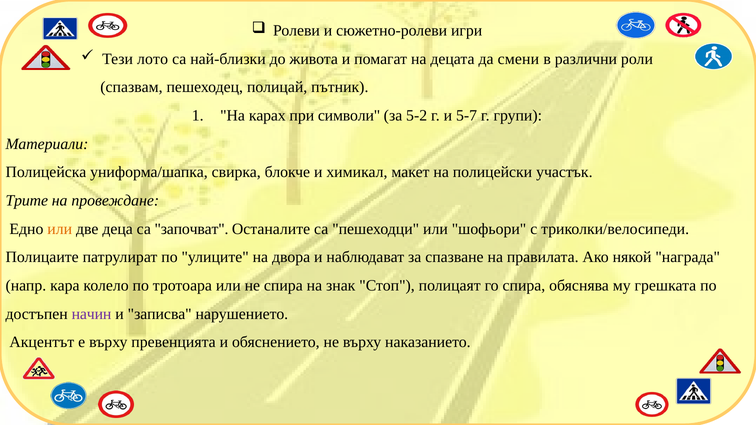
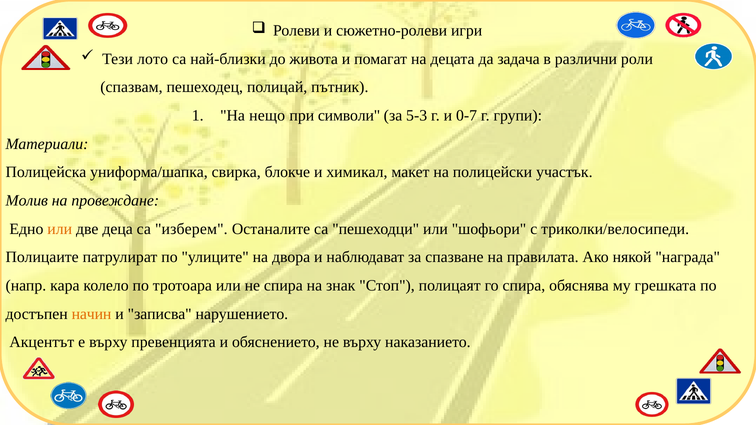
смени: смени -> задача
карах: карах -> нещо
5-2: 5-2 -> 5-3
5-7: 5-7 -> 0-7
Трите: Трите -> Молив
започват: започват -> изберем
начин colour: purple -> orange
